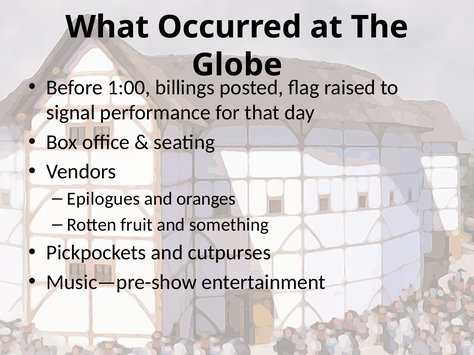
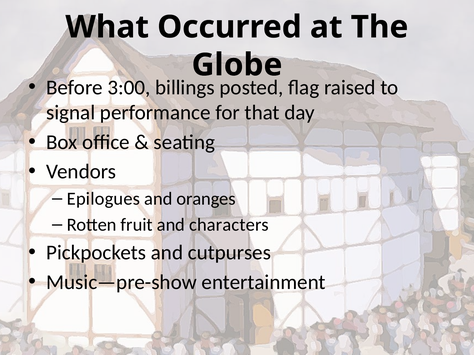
1:00: 1:00 -> 3:00
something: something -> characters
